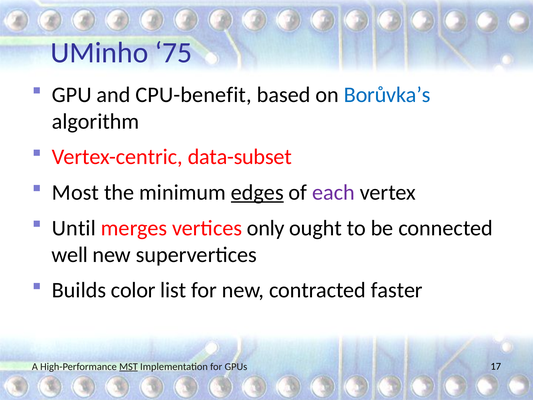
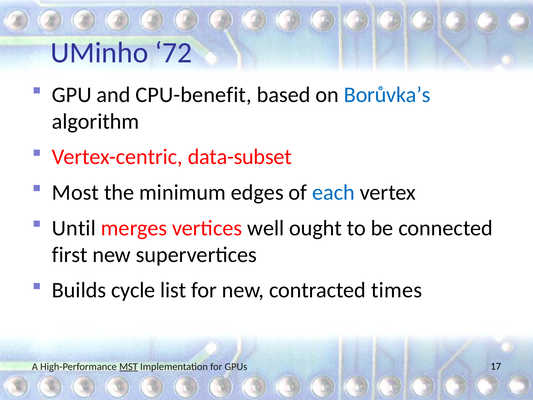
75: 75 -> 72
edges underline: present -> none
each colour: purple -> blue
only: only -> well
well: well -> first
color: color -> cycle
faster: faster -> times
